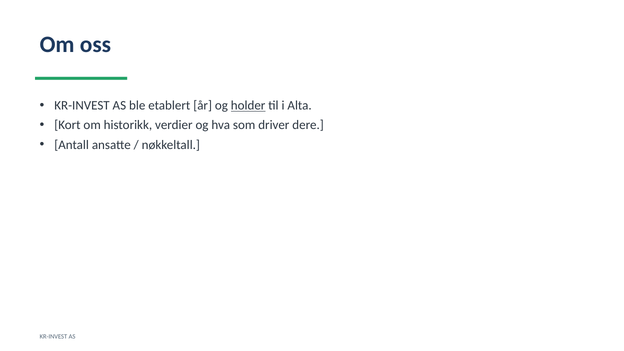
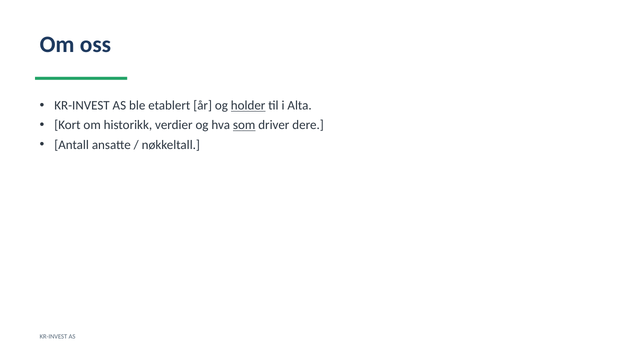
som underline: none -> present
